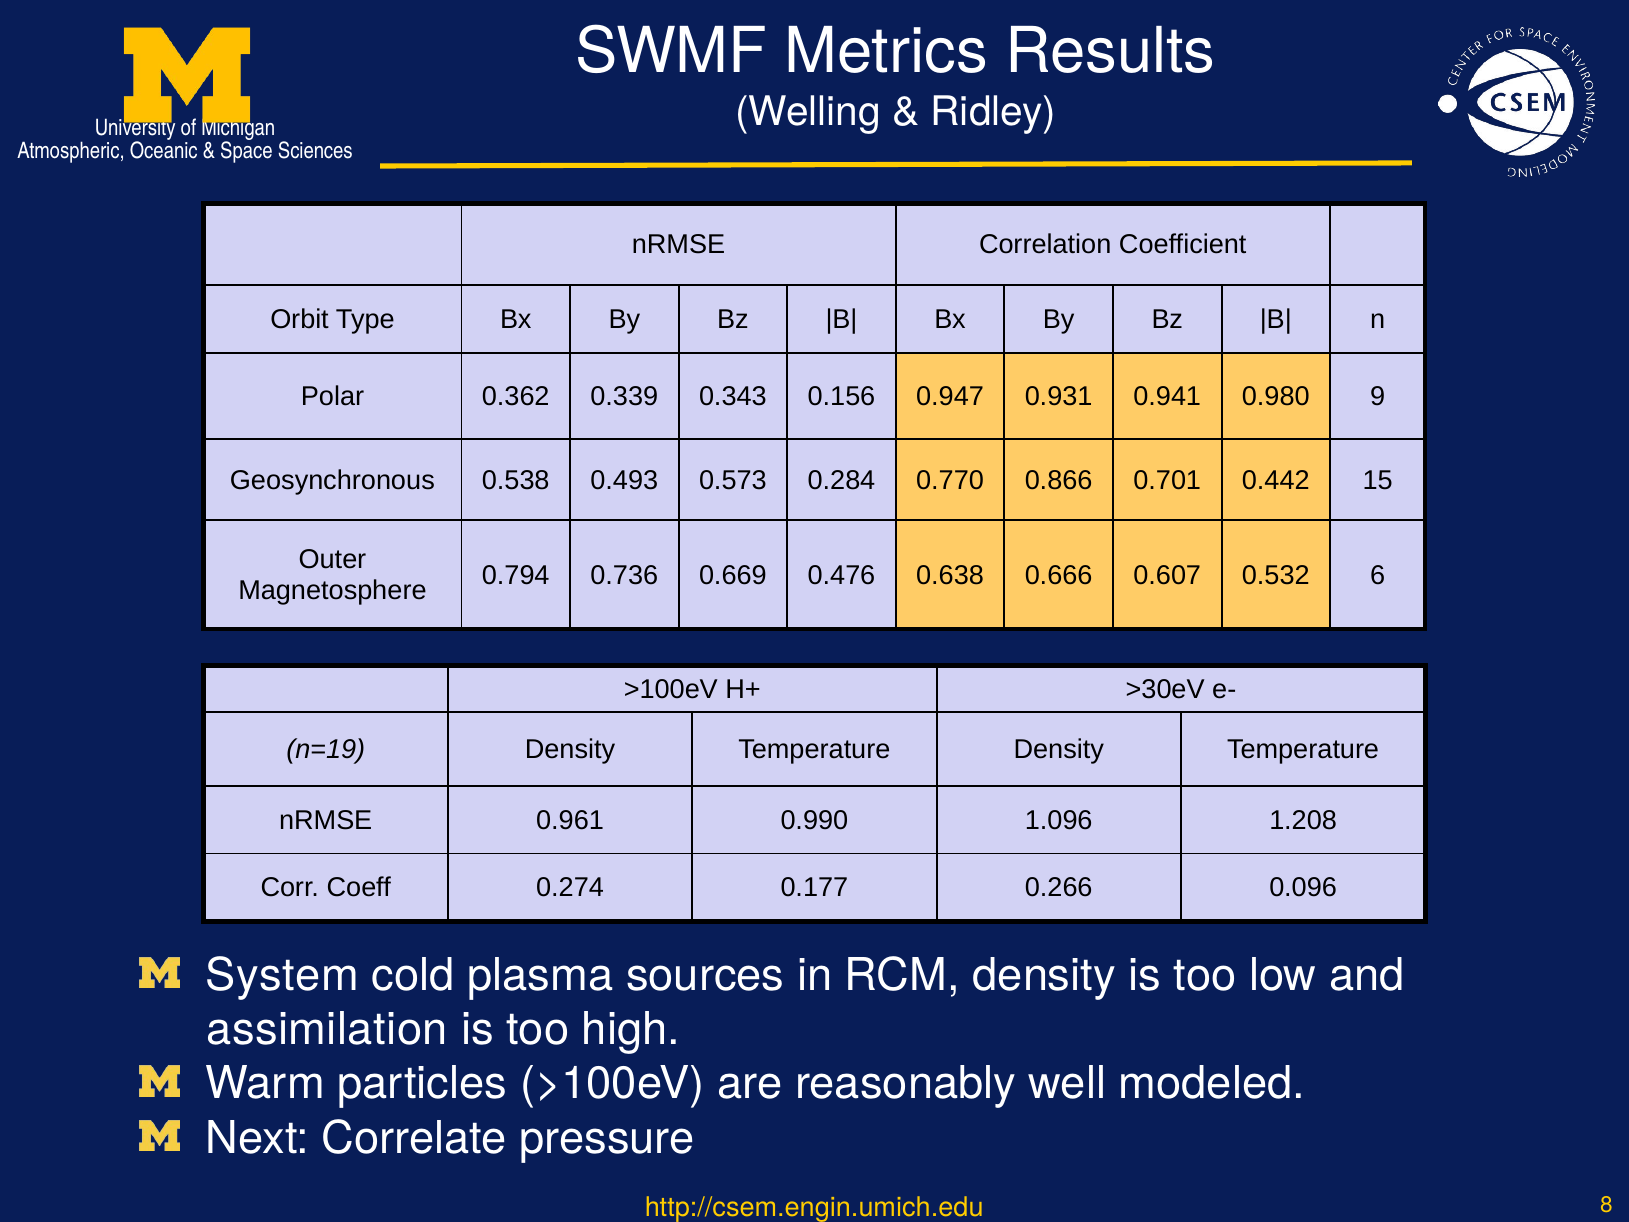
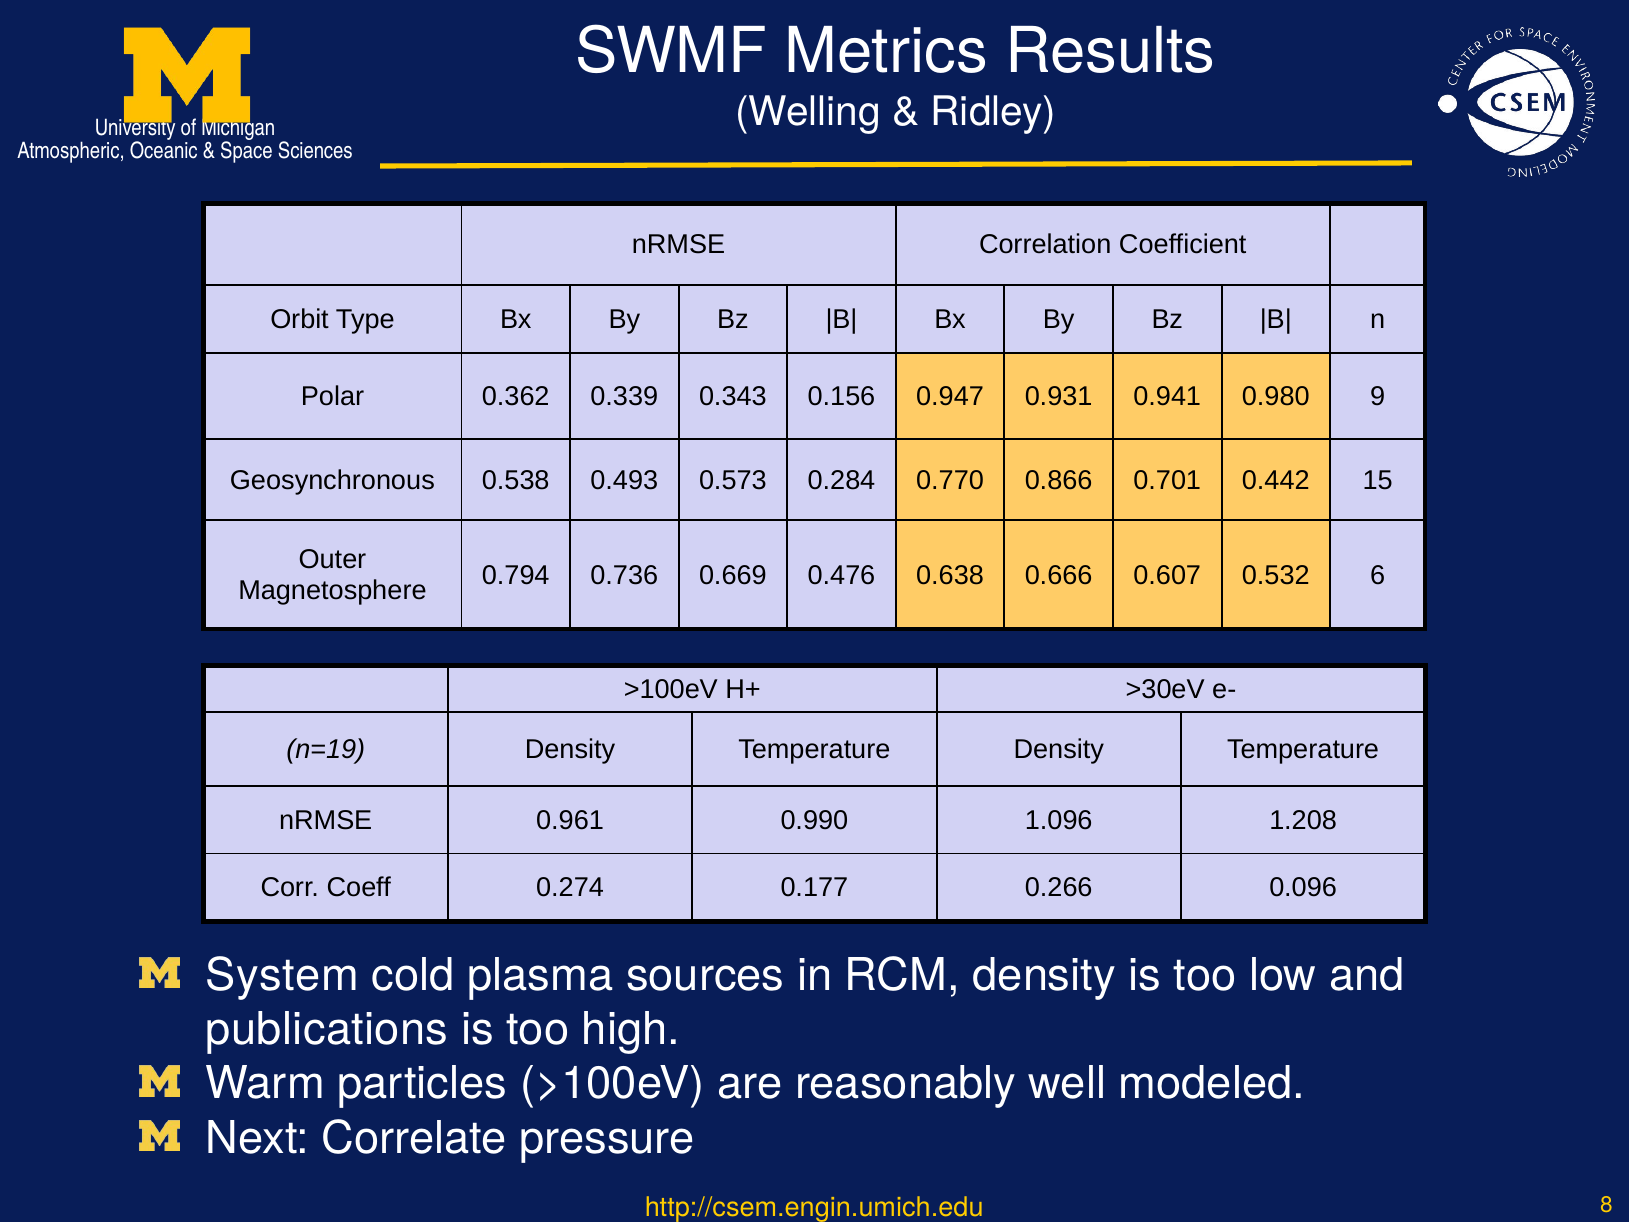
assimilation: assimilation -> publications
